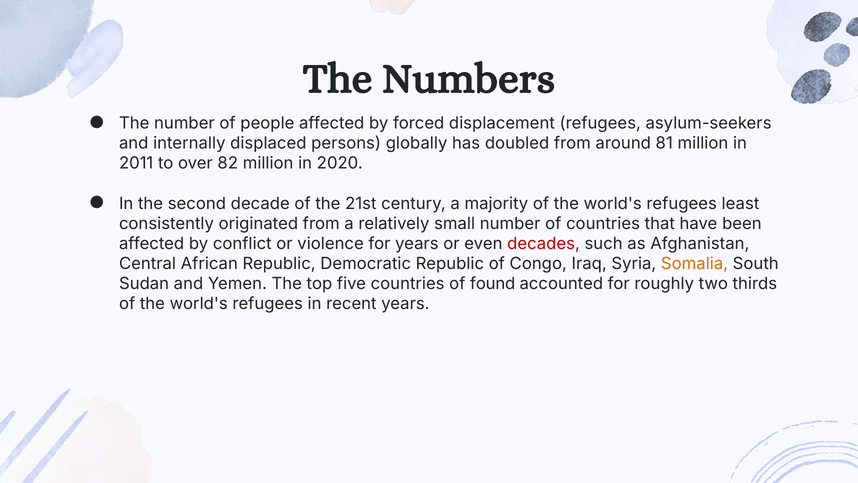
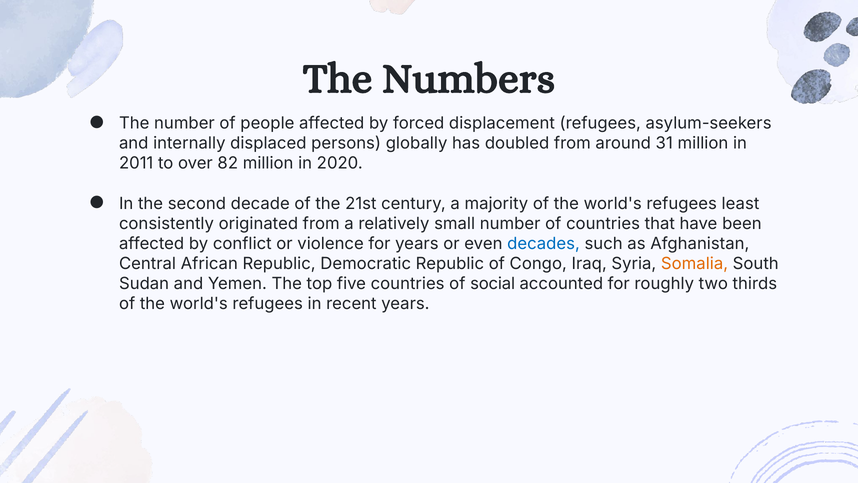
81: 81 -> 31
decades colour: red -> blue
found: found -> social
